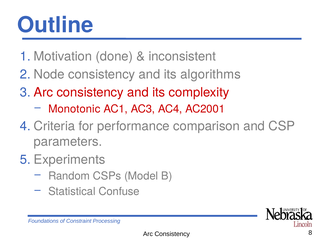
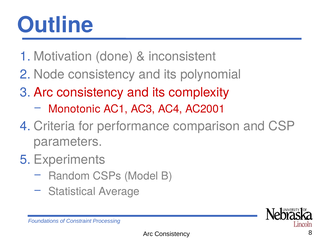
algorithms: algorithms -> polynomial
Confuse: Confuse -> Average
